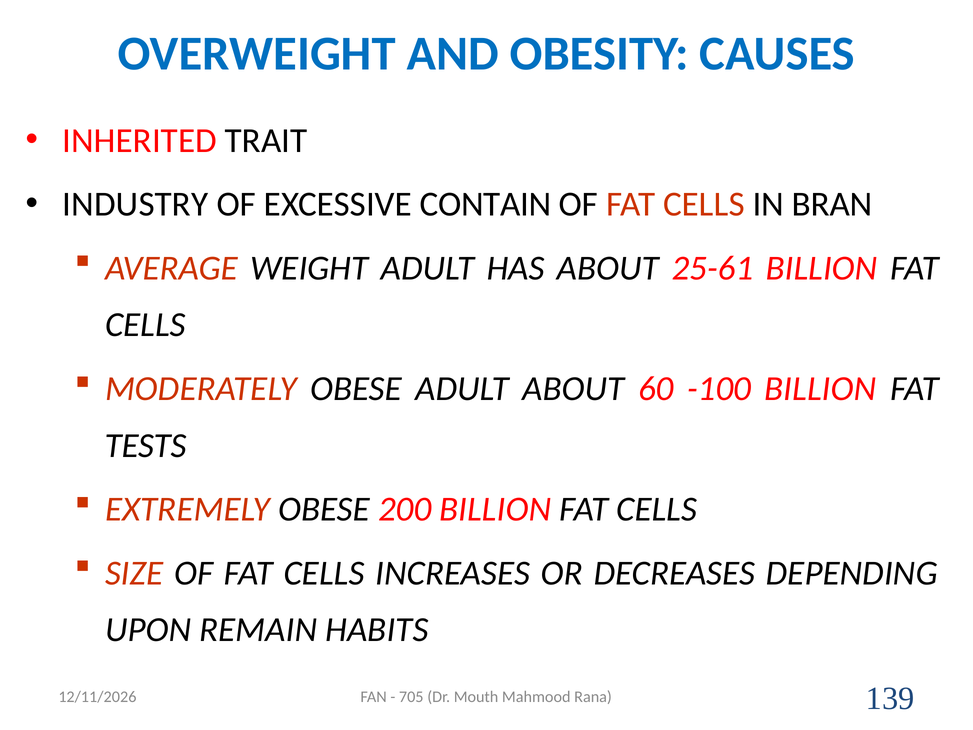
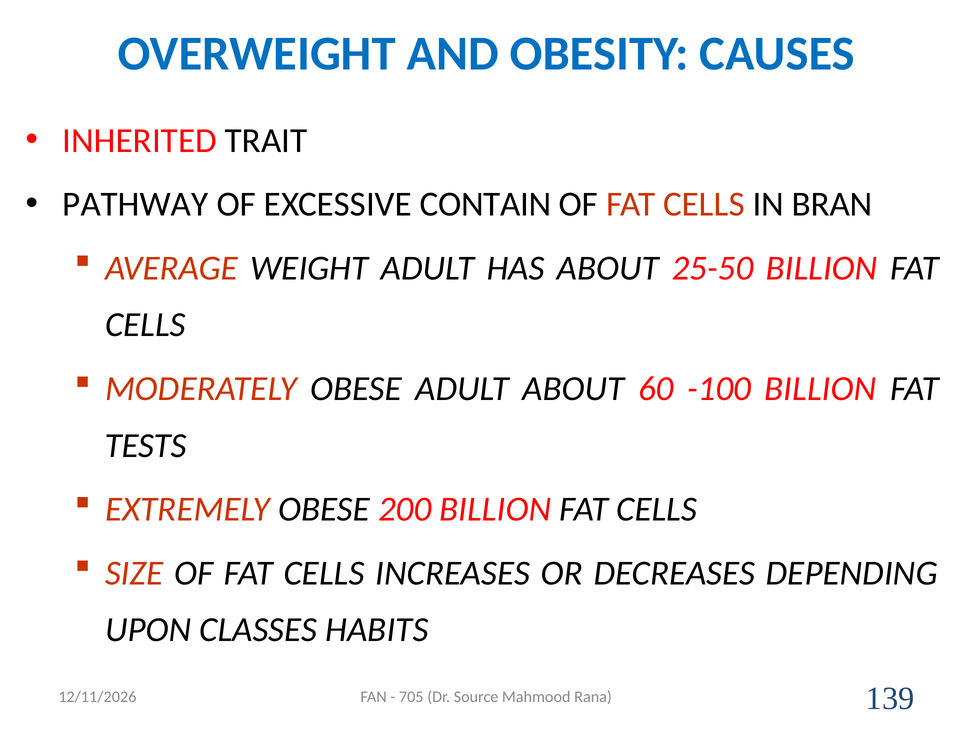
INDUSTRY: INDUSTRY -> PATHWAY
25-61: 25-61 -> 25-50
REMAIN: REMAIN -> CLASSES
Mouth: Mouth -> Source
